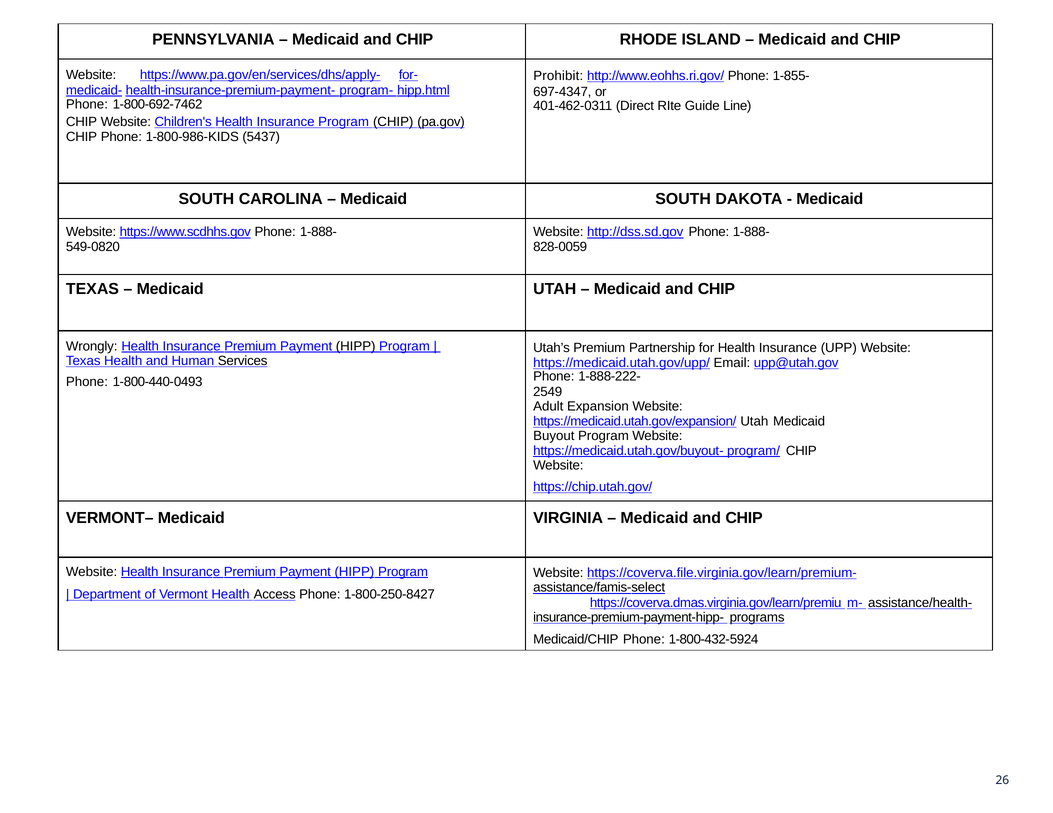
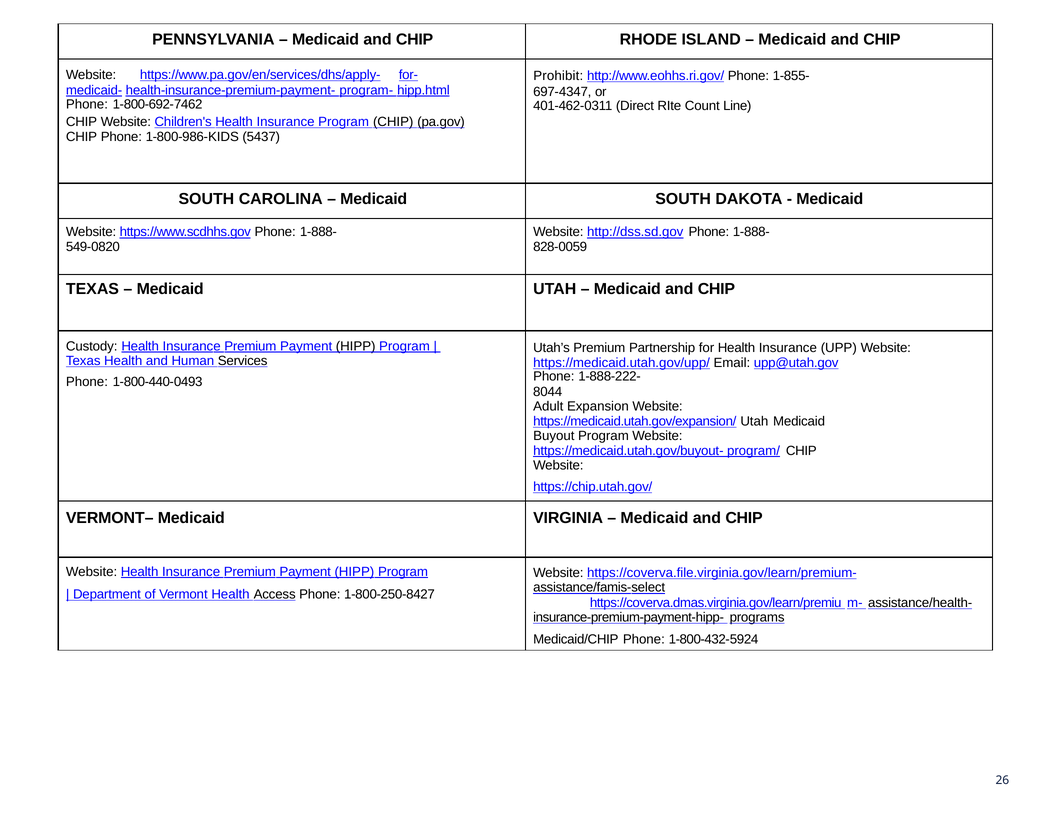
Guide: Guide -> Count
Wrongly: Wrongly -> Custody
2549: 2549 -> 8044
